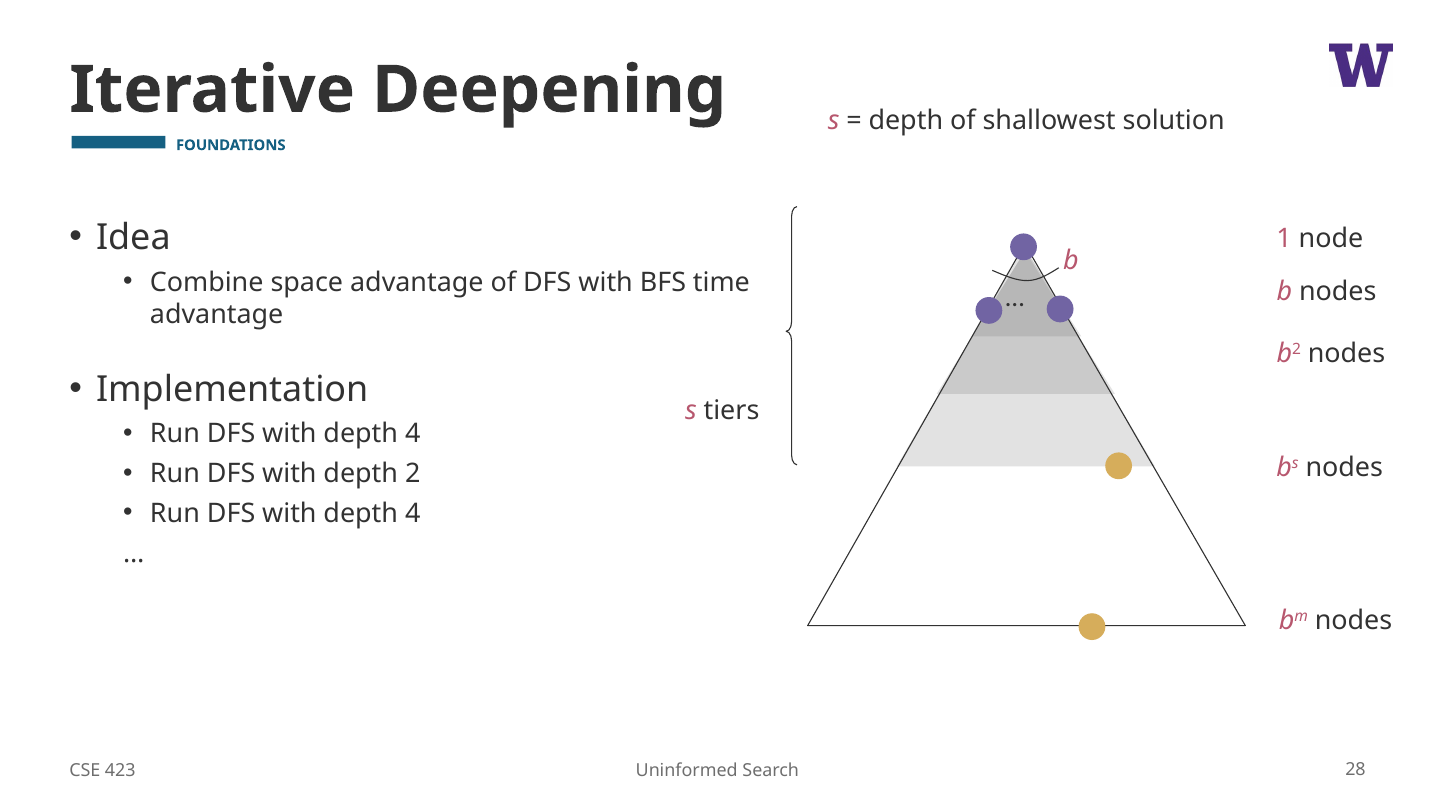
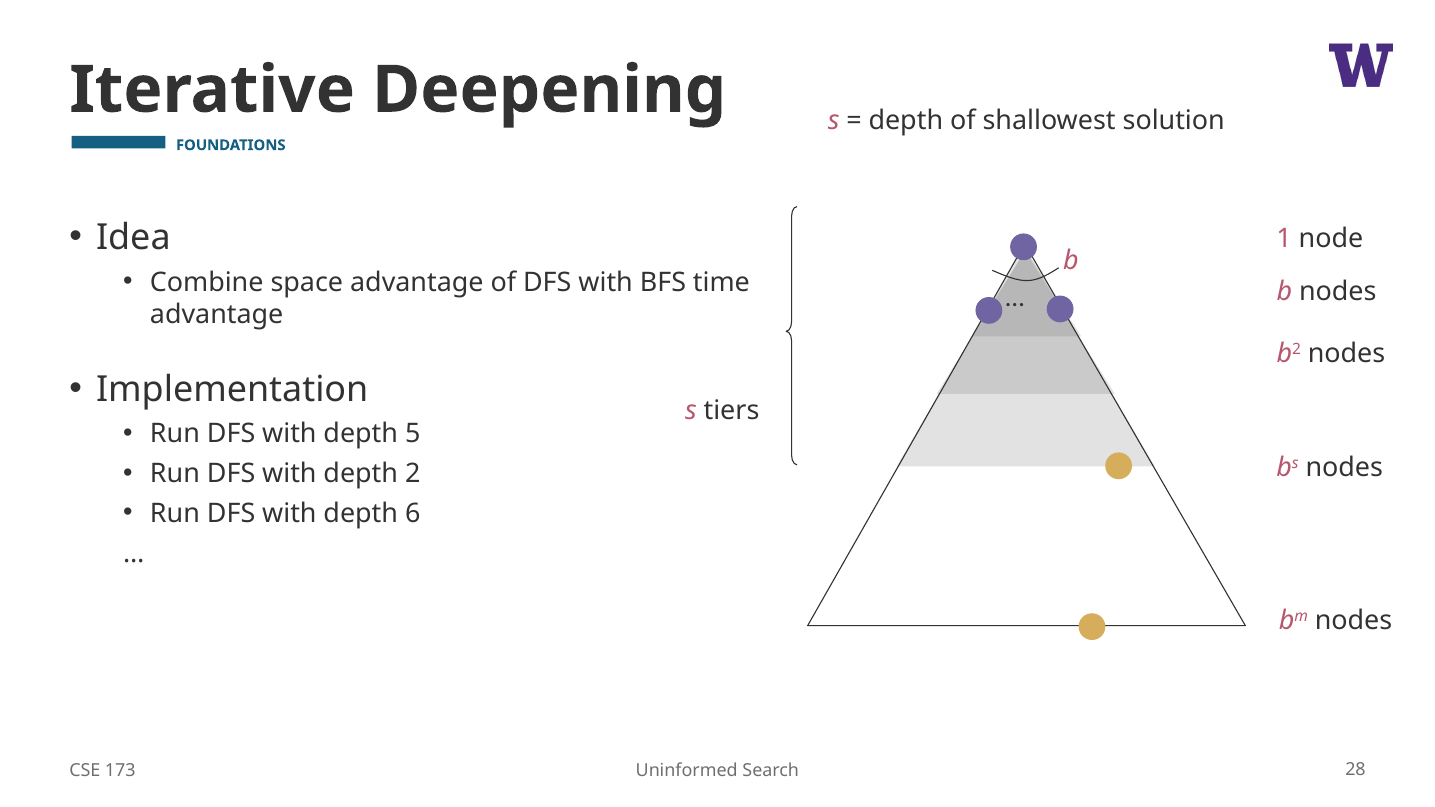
4 at (413, 434): 4 -> 5
4 at (413, 514): 4 -> 6
423: 423 -> 173
